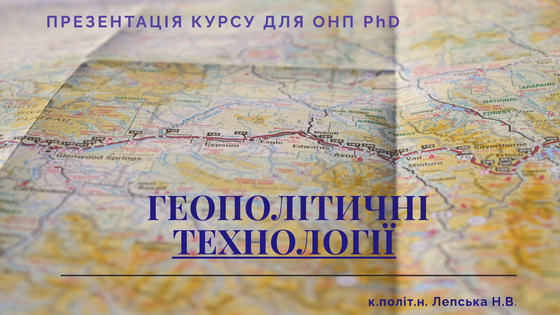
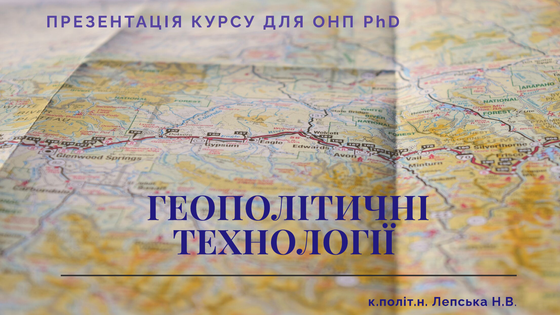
ТЕХНОЛОГІЇ underline: present -> none
